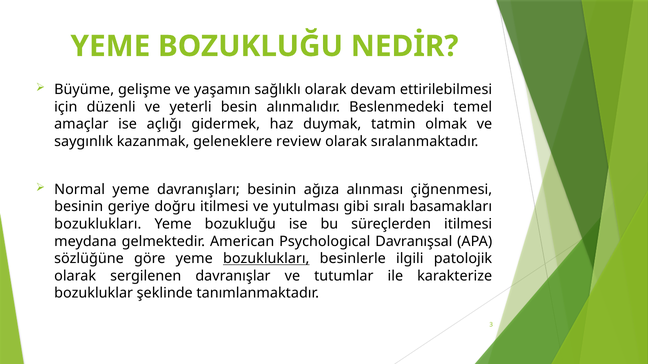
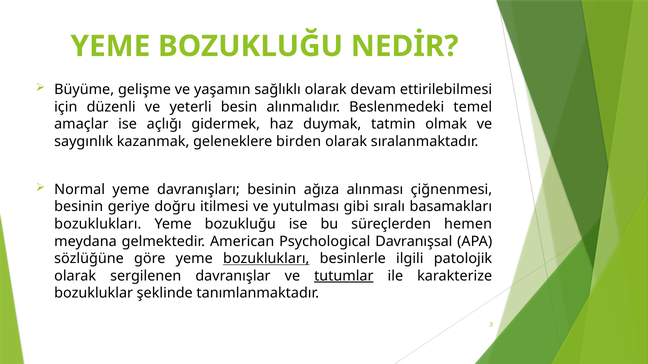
review: review -> birden
süreçlerden itilmesi: itilmesi -> hemen
tutumlar underline: none -> present
